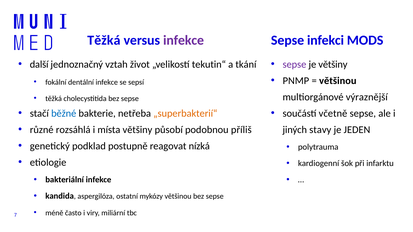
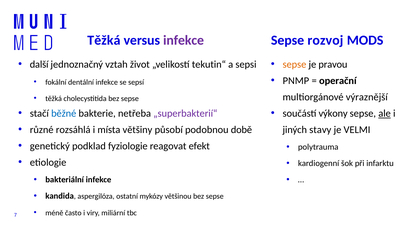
infekci: infekci -> rozvoj
sepse at (294, 65) colour: purple -> orange
je většiny: většiny -> pravou
tkání: tkání -> sepsi
většinou at (338, 81): většinou -> operační
„superbakterií“ colour: orange -> purple
včetně: včetně -> výkony
ale underline: none -> present
příliš: příliš -> době
JEDEN: JEDEN -> VELMI
postupně: postupně -> fyziologie
nízká: nízká -> efekt
